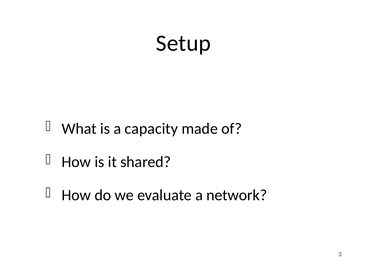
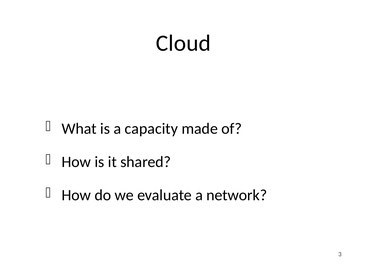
Setup: Setup -> Cloud
